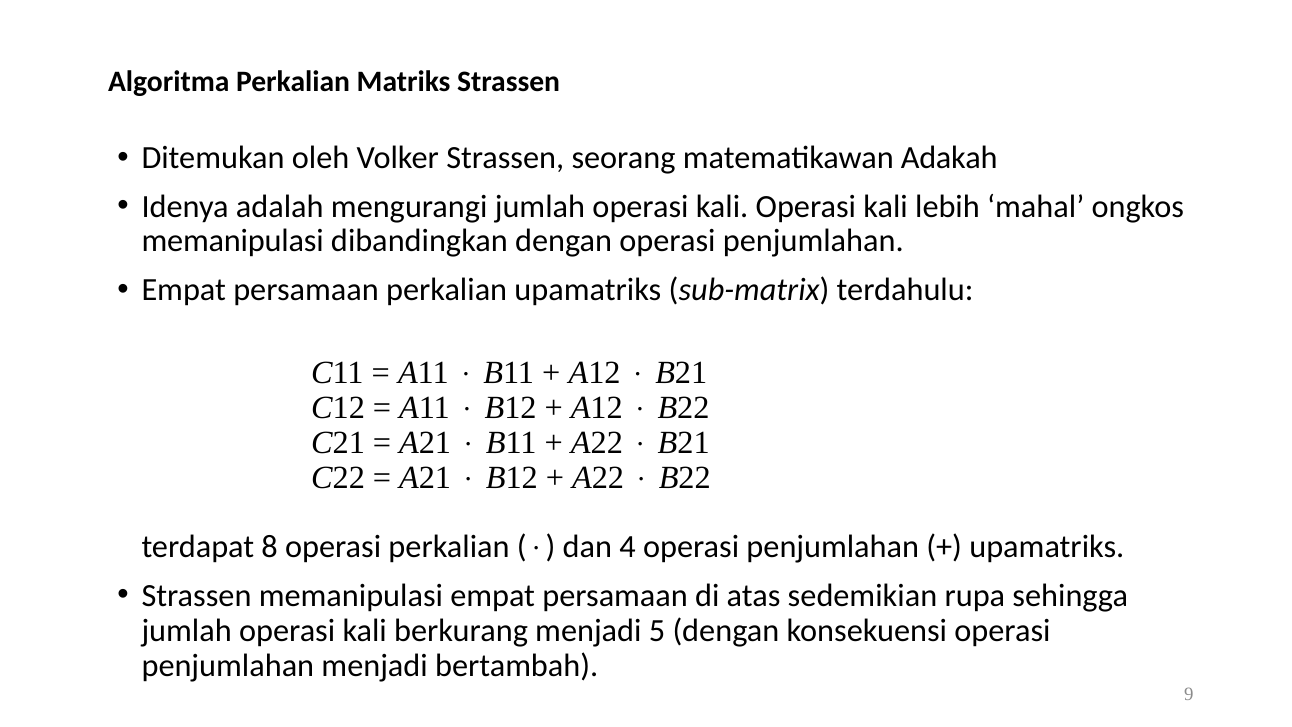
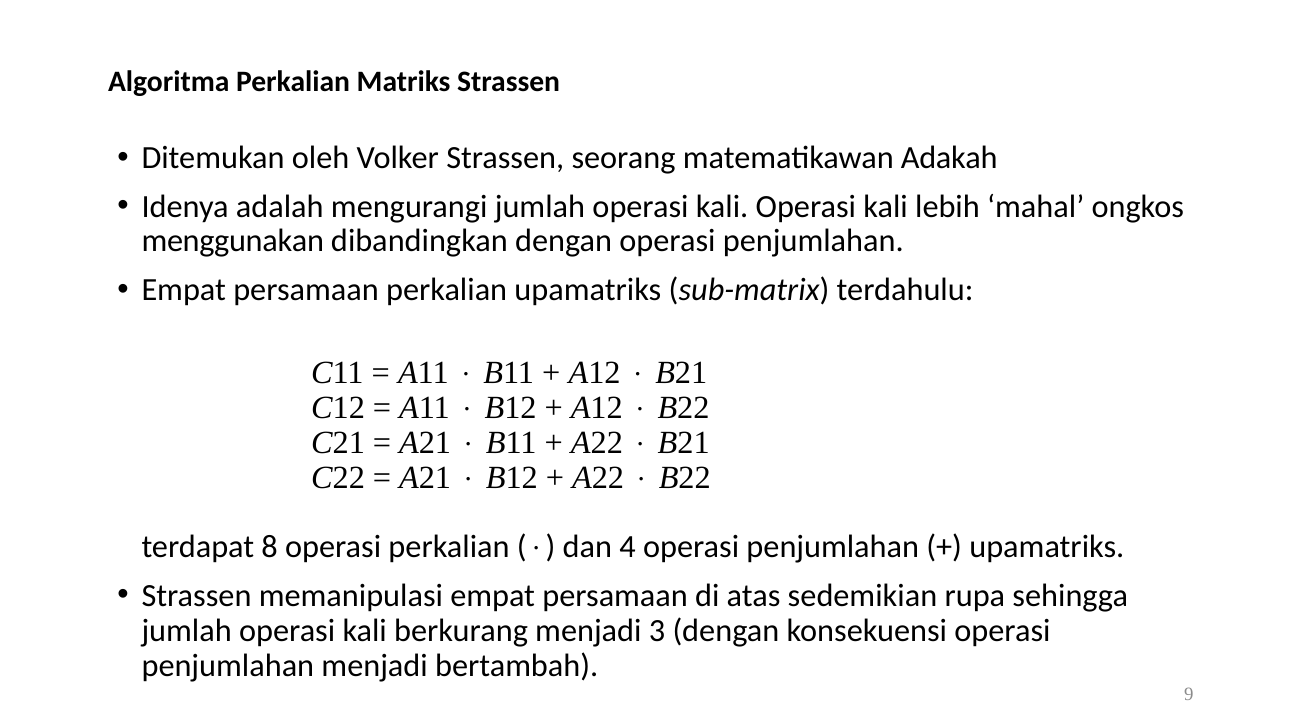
memanipulasi at (233, 241): memanipulasi -> menggunakan
5: 5 -> 3
